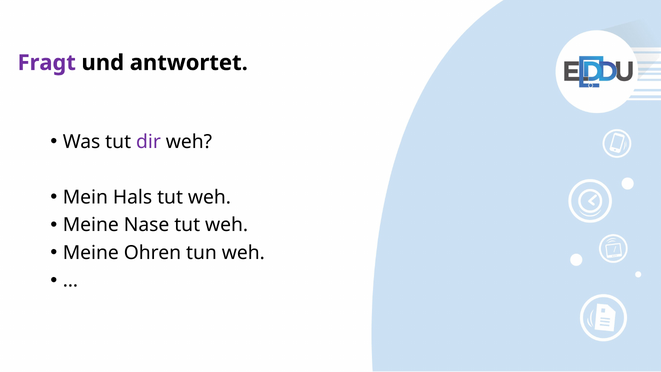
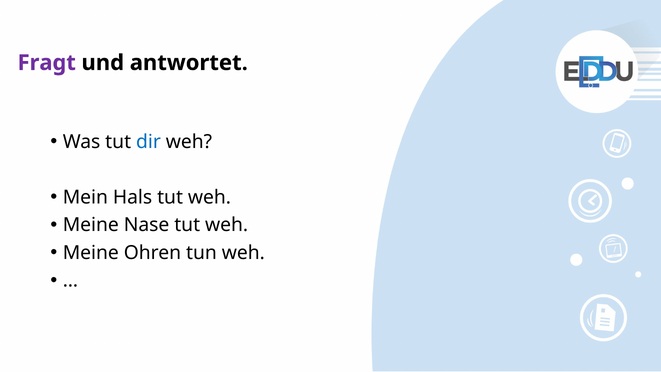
dir colour: purple -> blue
